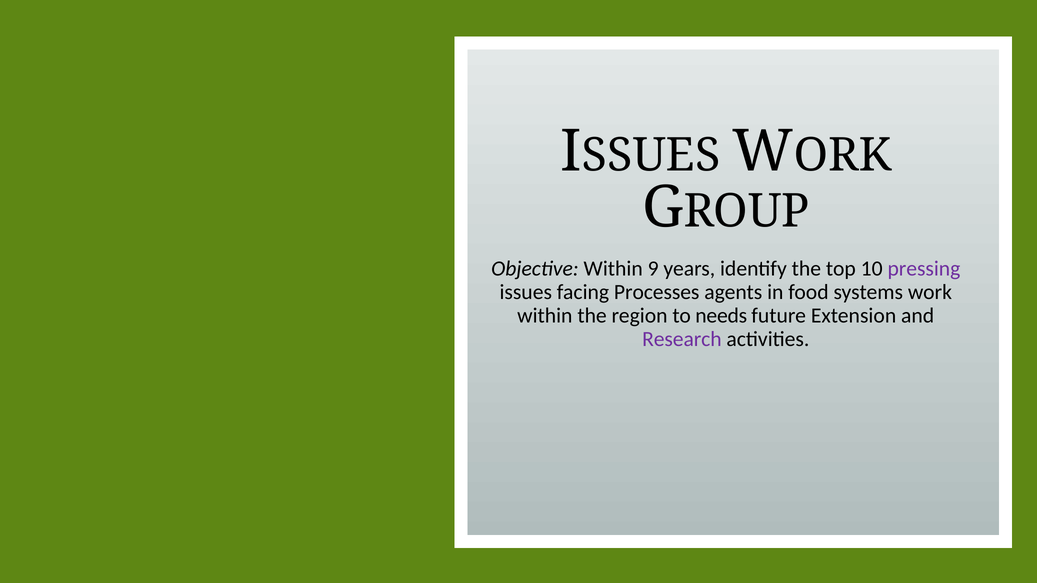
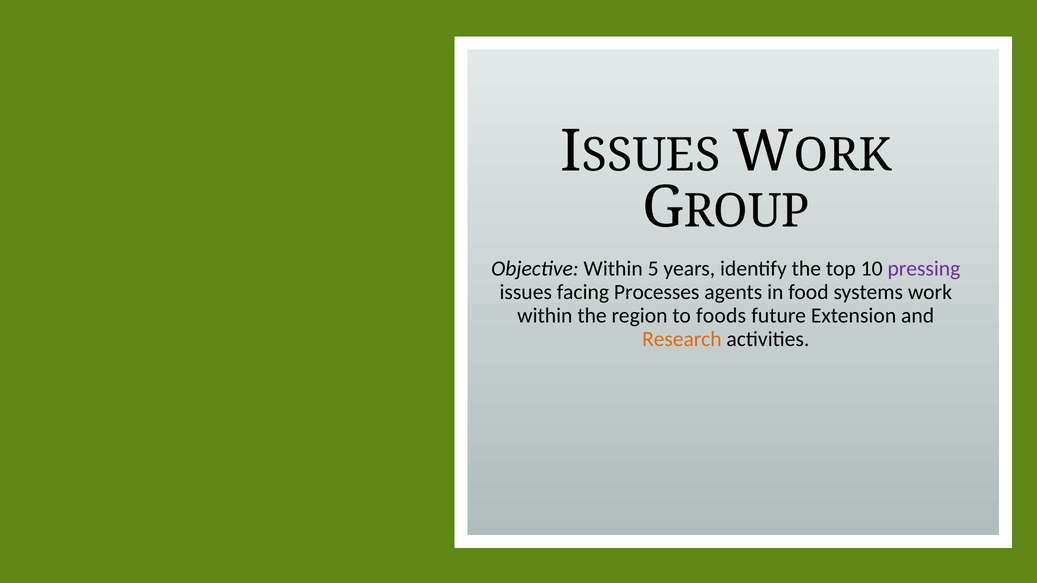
9: 9 -> 5
needs: needs -> foods
Research colour: purple -> orange
